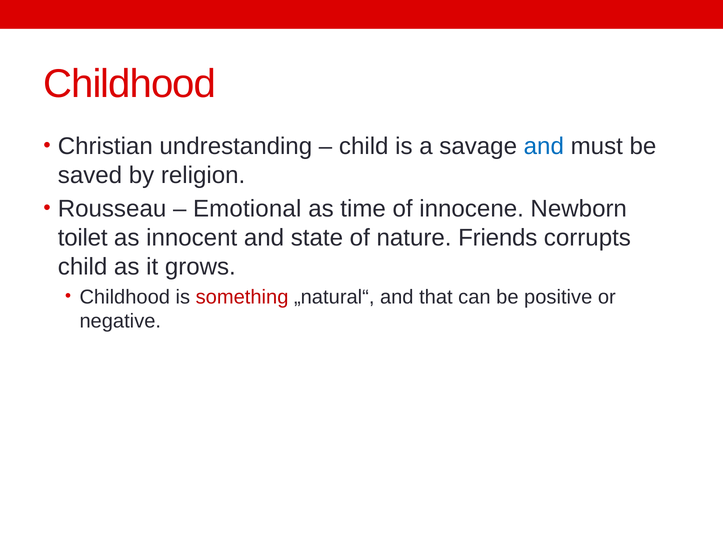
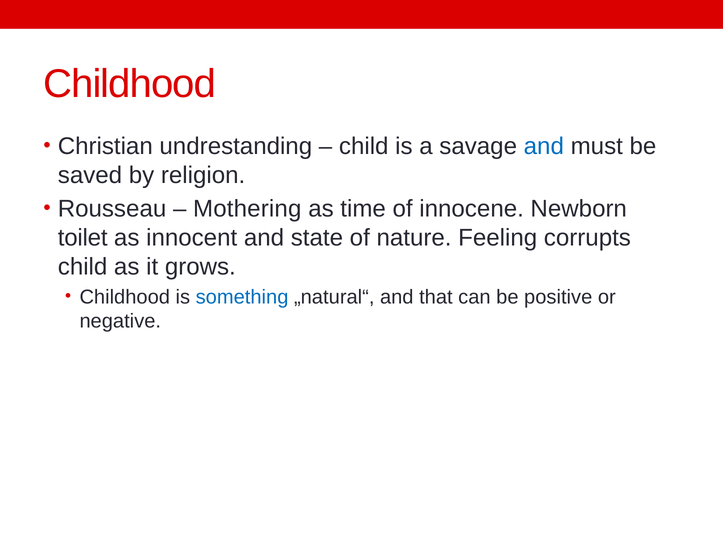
Emotional: Emotional -> Mothering
Friends: Friends -> Feeling
something colour: red -> blue
